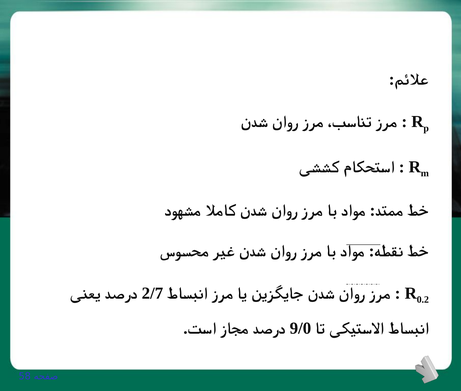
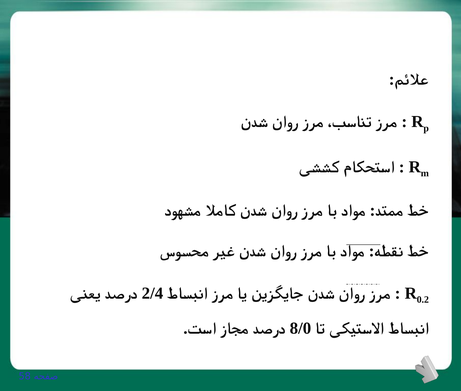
2/7: 2/7 -> 2/4
9/0: 9/0 -> 8/0
